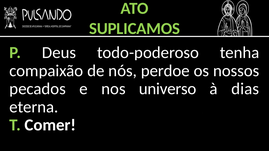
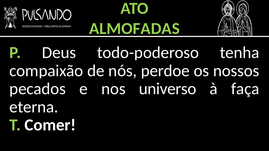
SUPLICAMOS: SUPLICAMOS -> ALMOFADAS
dias: dias -> faça
